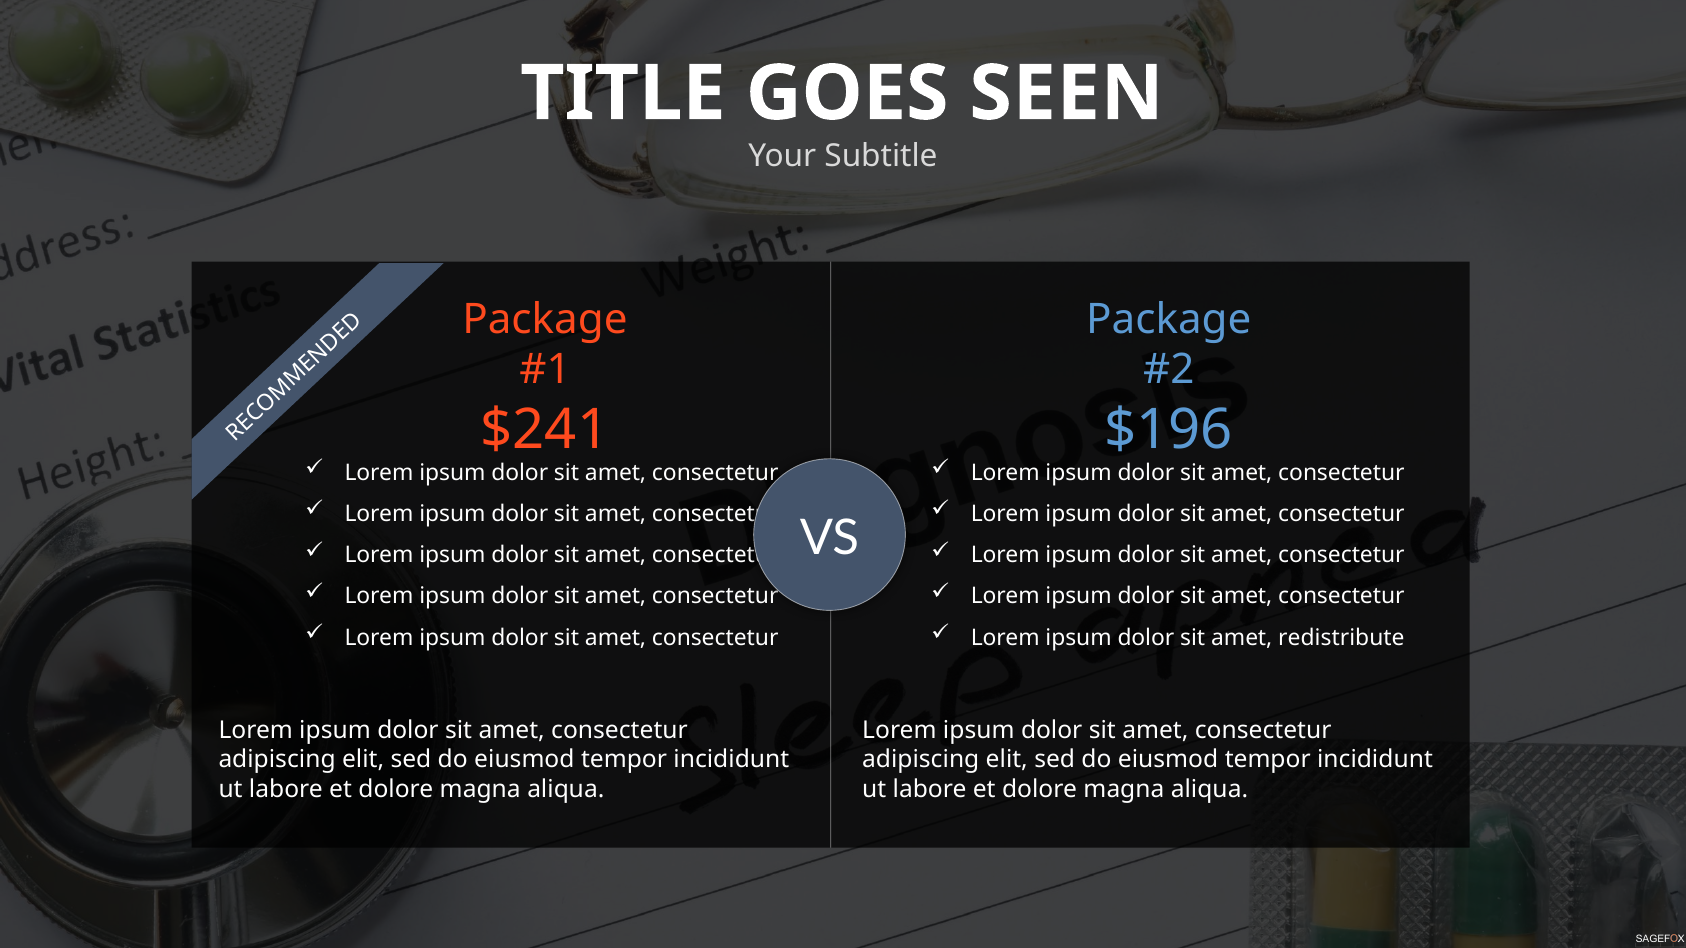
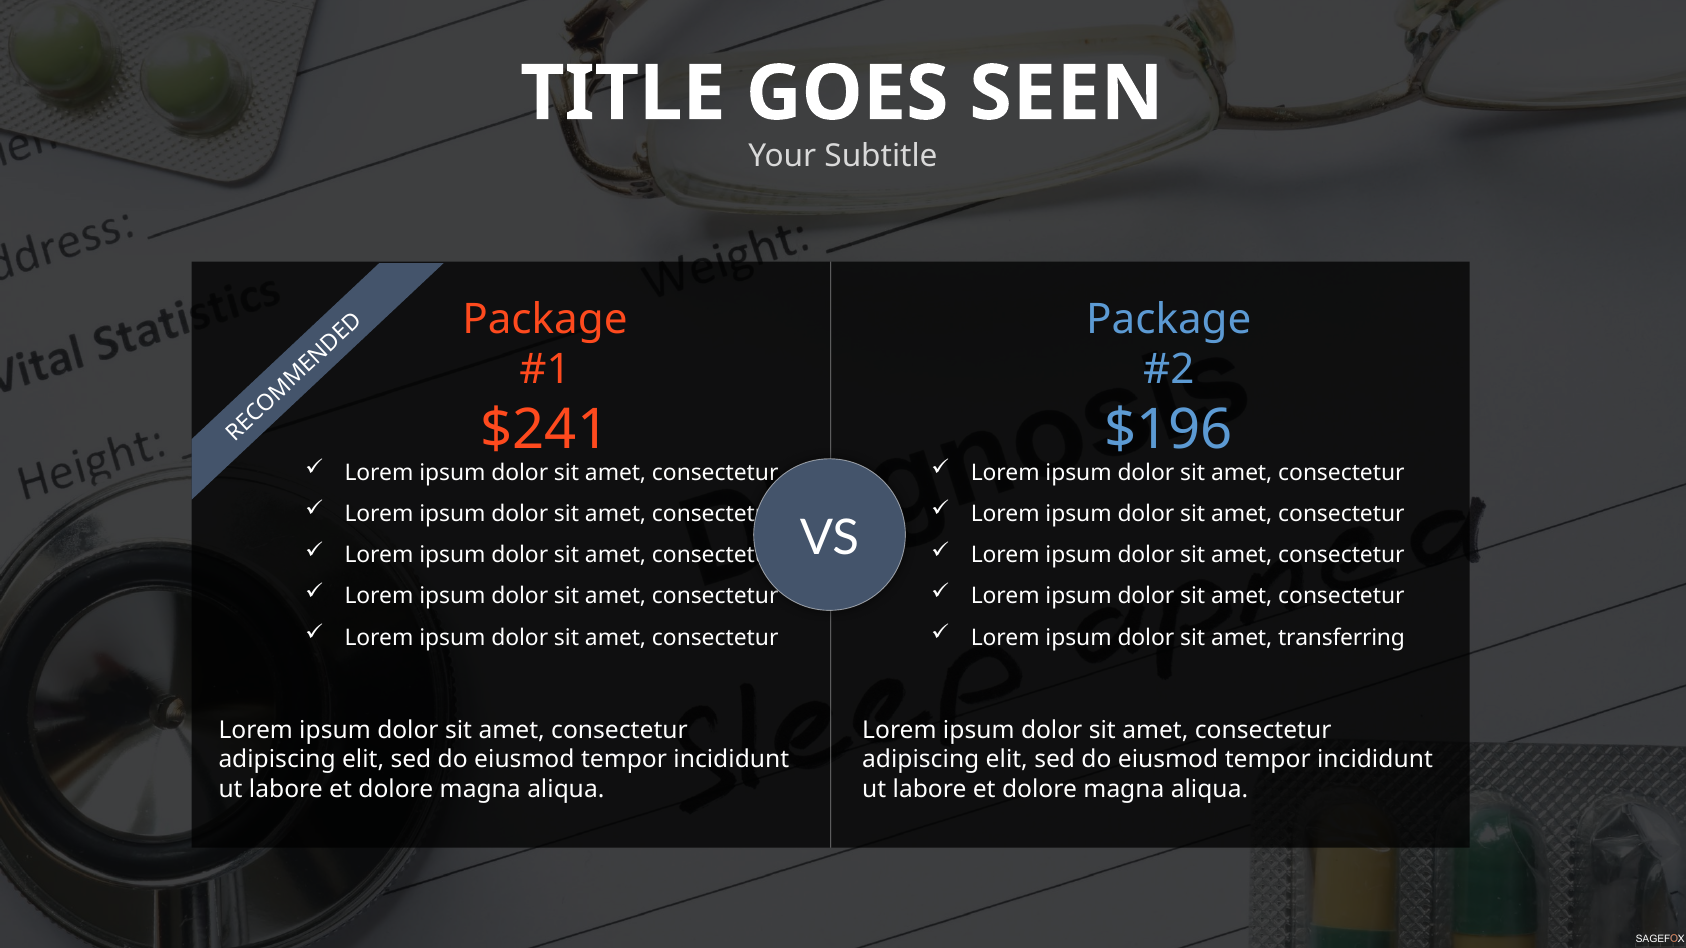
redistribute: redistribute -> transferring
